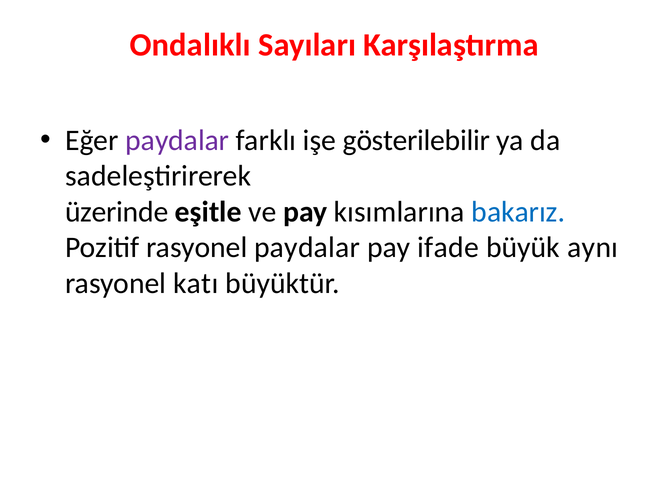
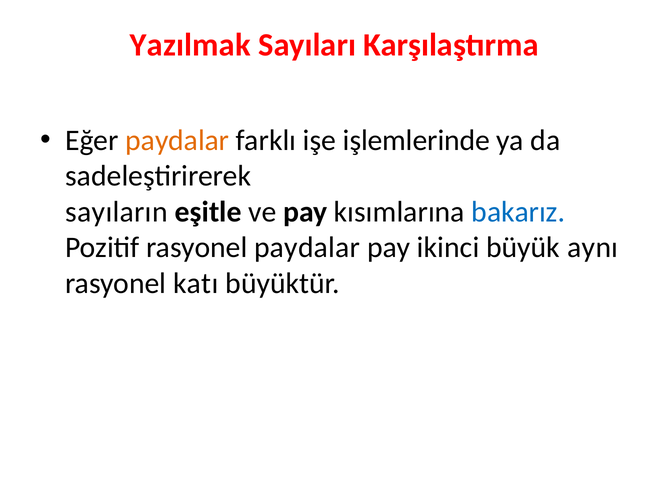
Ondalıklı: Ondalıklı -> Yazılmak
paydalar at (177, 140) colour: purple -> orange
gösterilebilir: gösterilebilir -> işlemlerinde
üzerinde: üzerinde -> sayıların
ifade: ifade -> ikinci
